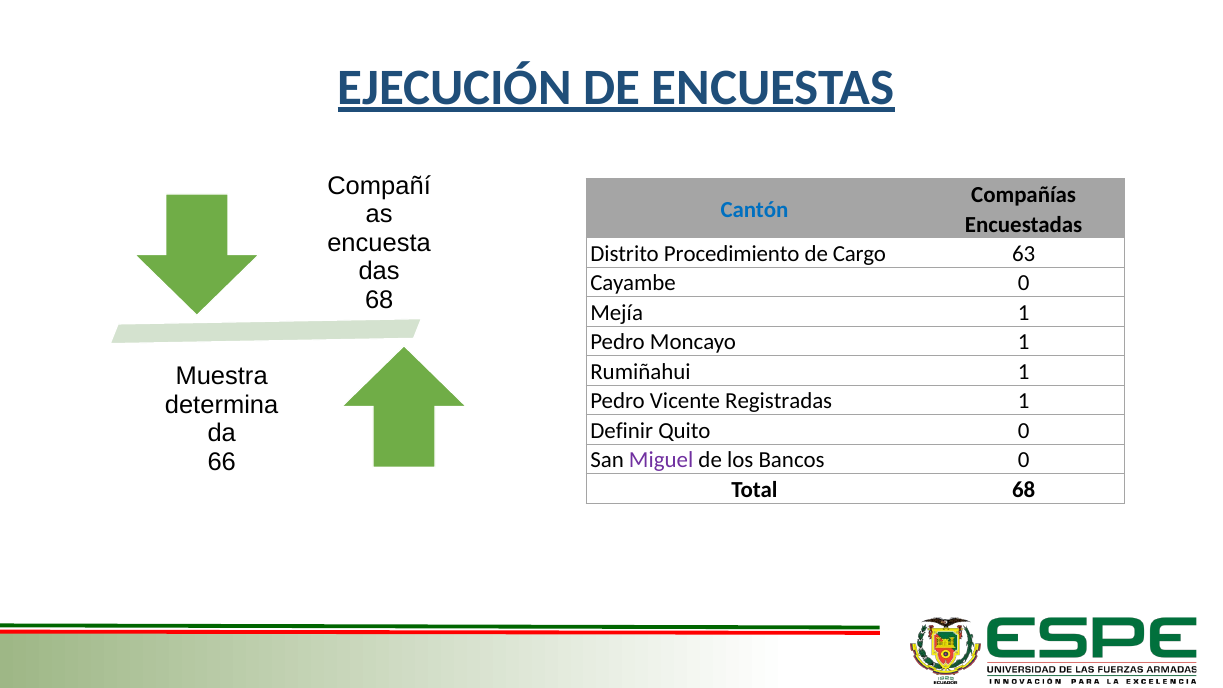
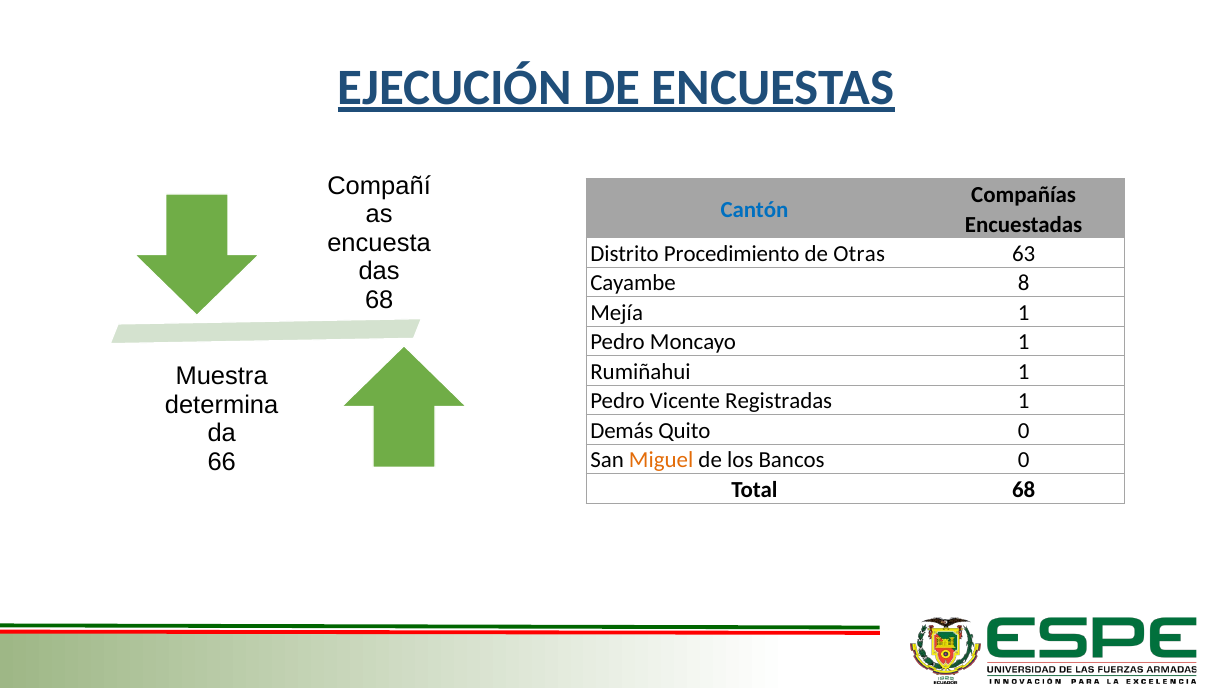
Cargo: Cargo -> Otras
Cayambe 0: 0 -> 8
Definir: Definir -> Demás
Miguel colour: purple -> orange
